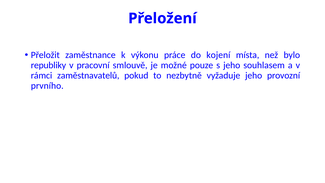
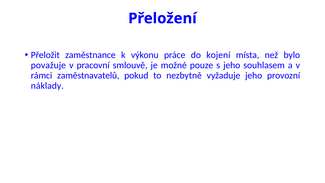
republiky: republiky -> považuje
prvního: prvního -> náklady
